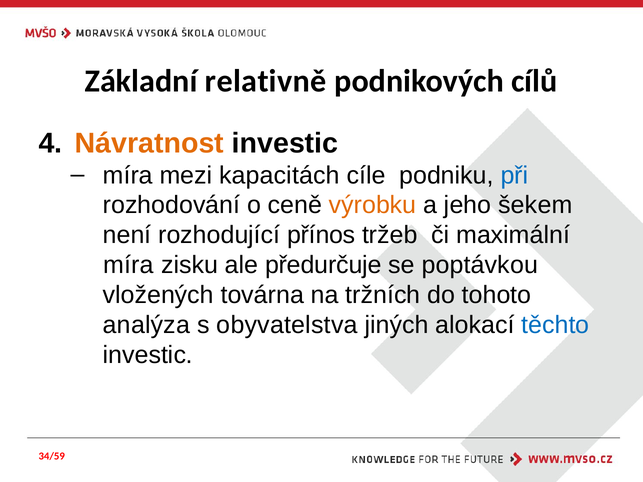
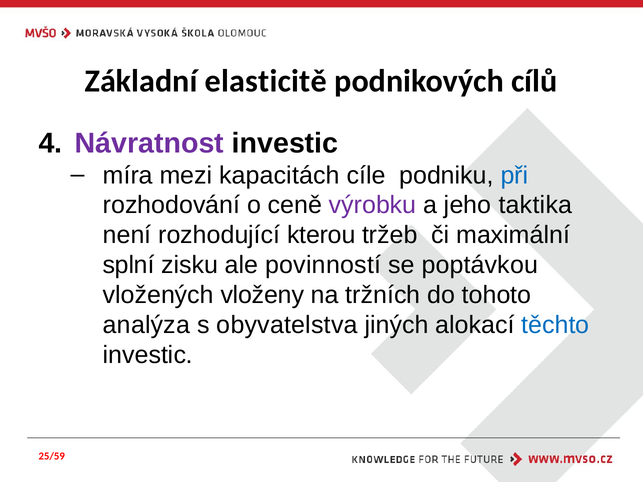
relativně: relativně -> elasticitě
Návratnost colour: orange -> purple
výrobku colour: orange -> purple
šekem: šekem -> taktika
přínos: přínos -> kterou
míra at (128, 265): míra -> splní
předurčuje: předurčuje -> povinností
továrna: továrna -> vloženy
34/59: 34/59 -> 25/59
